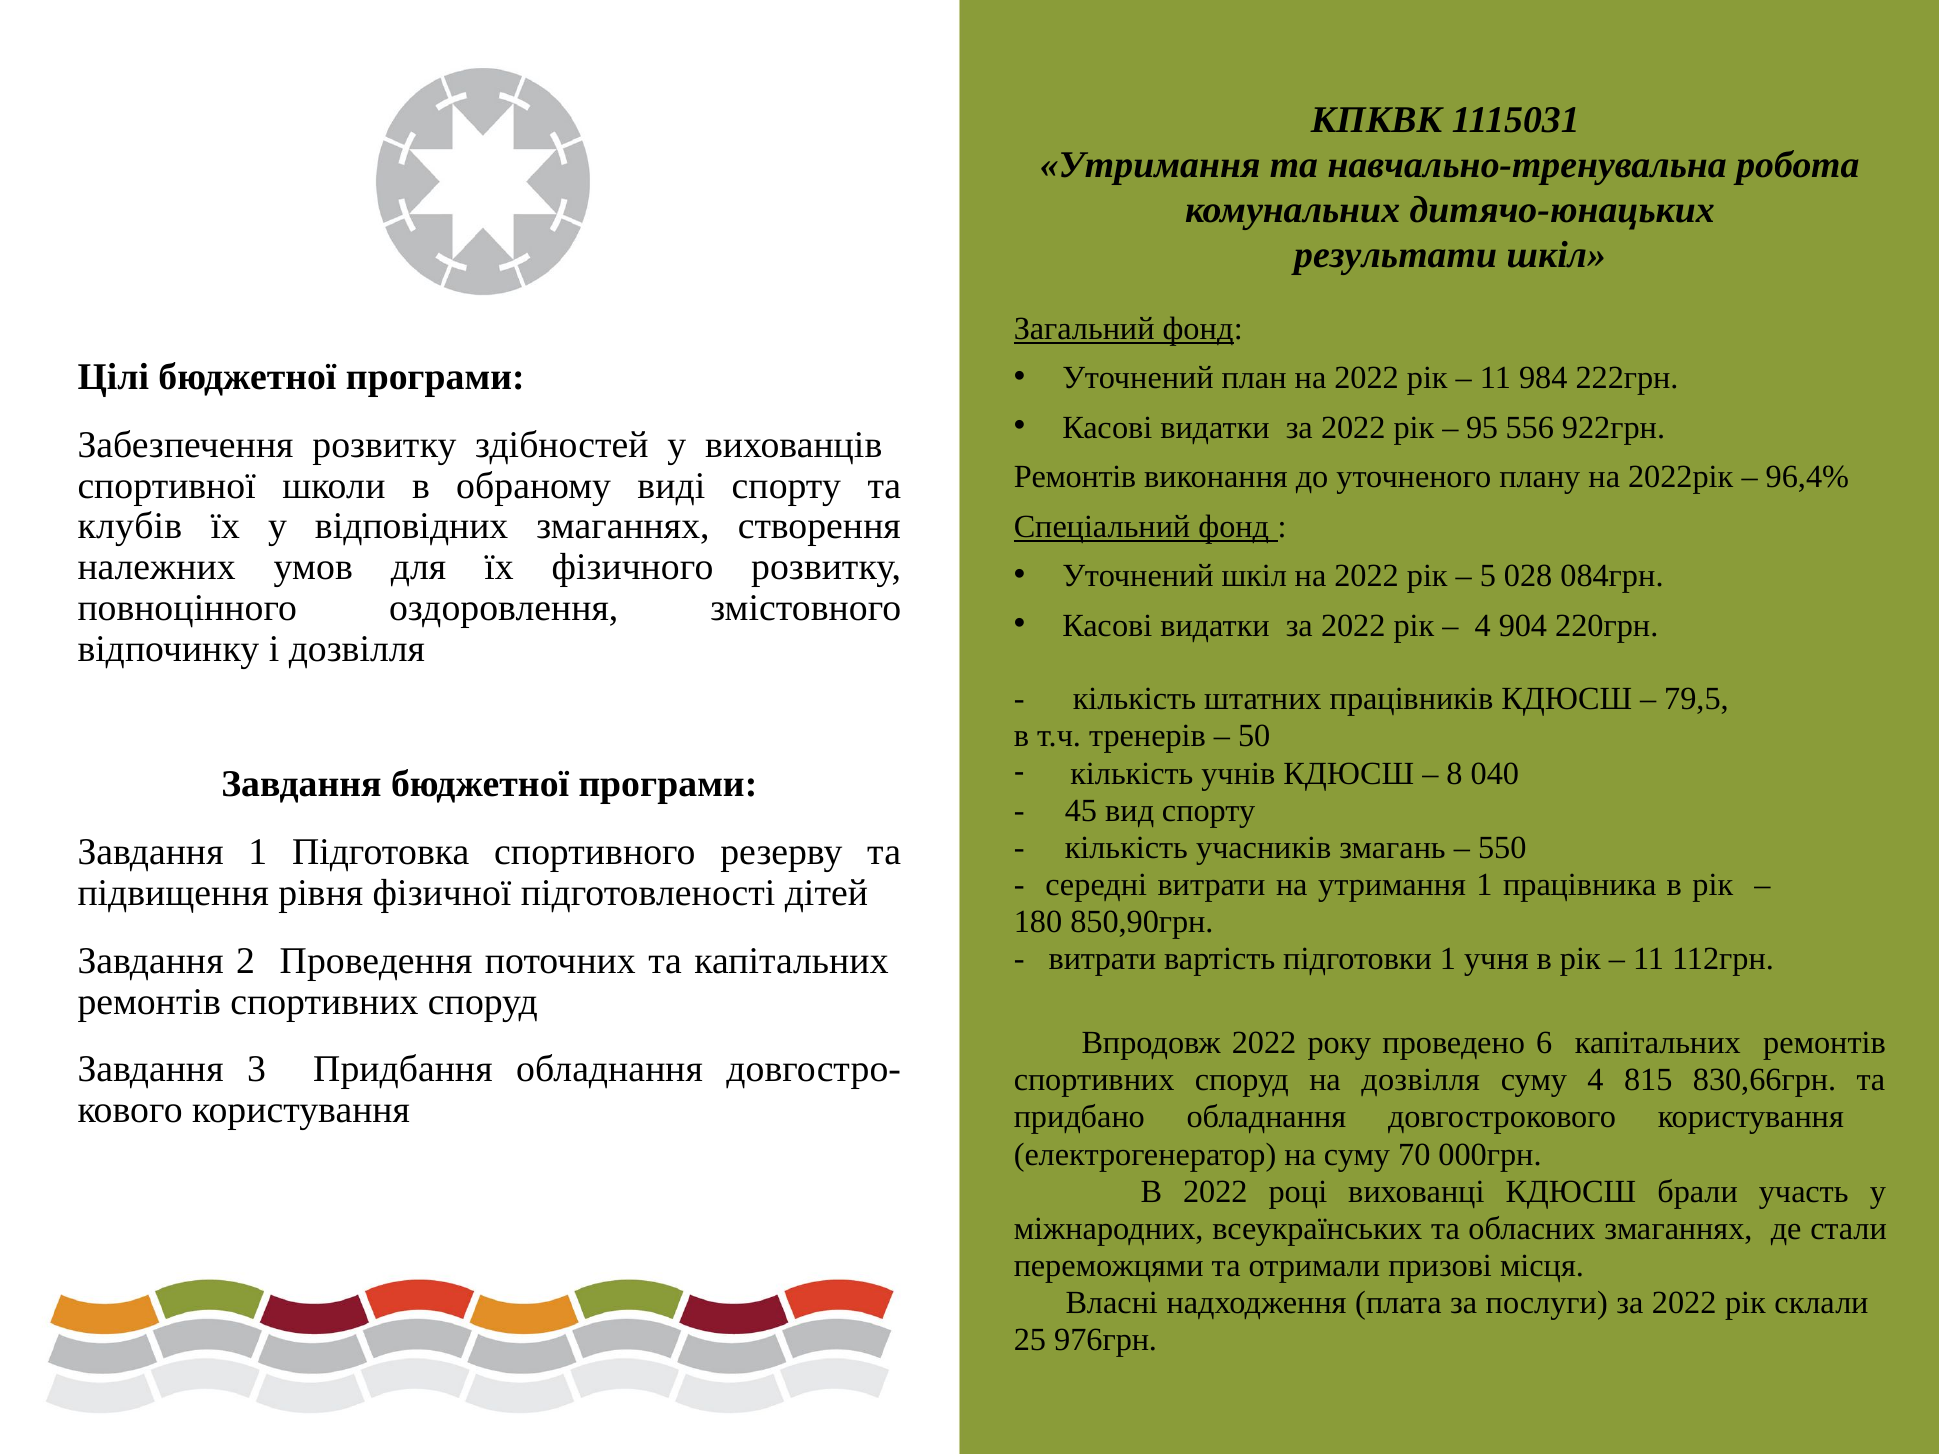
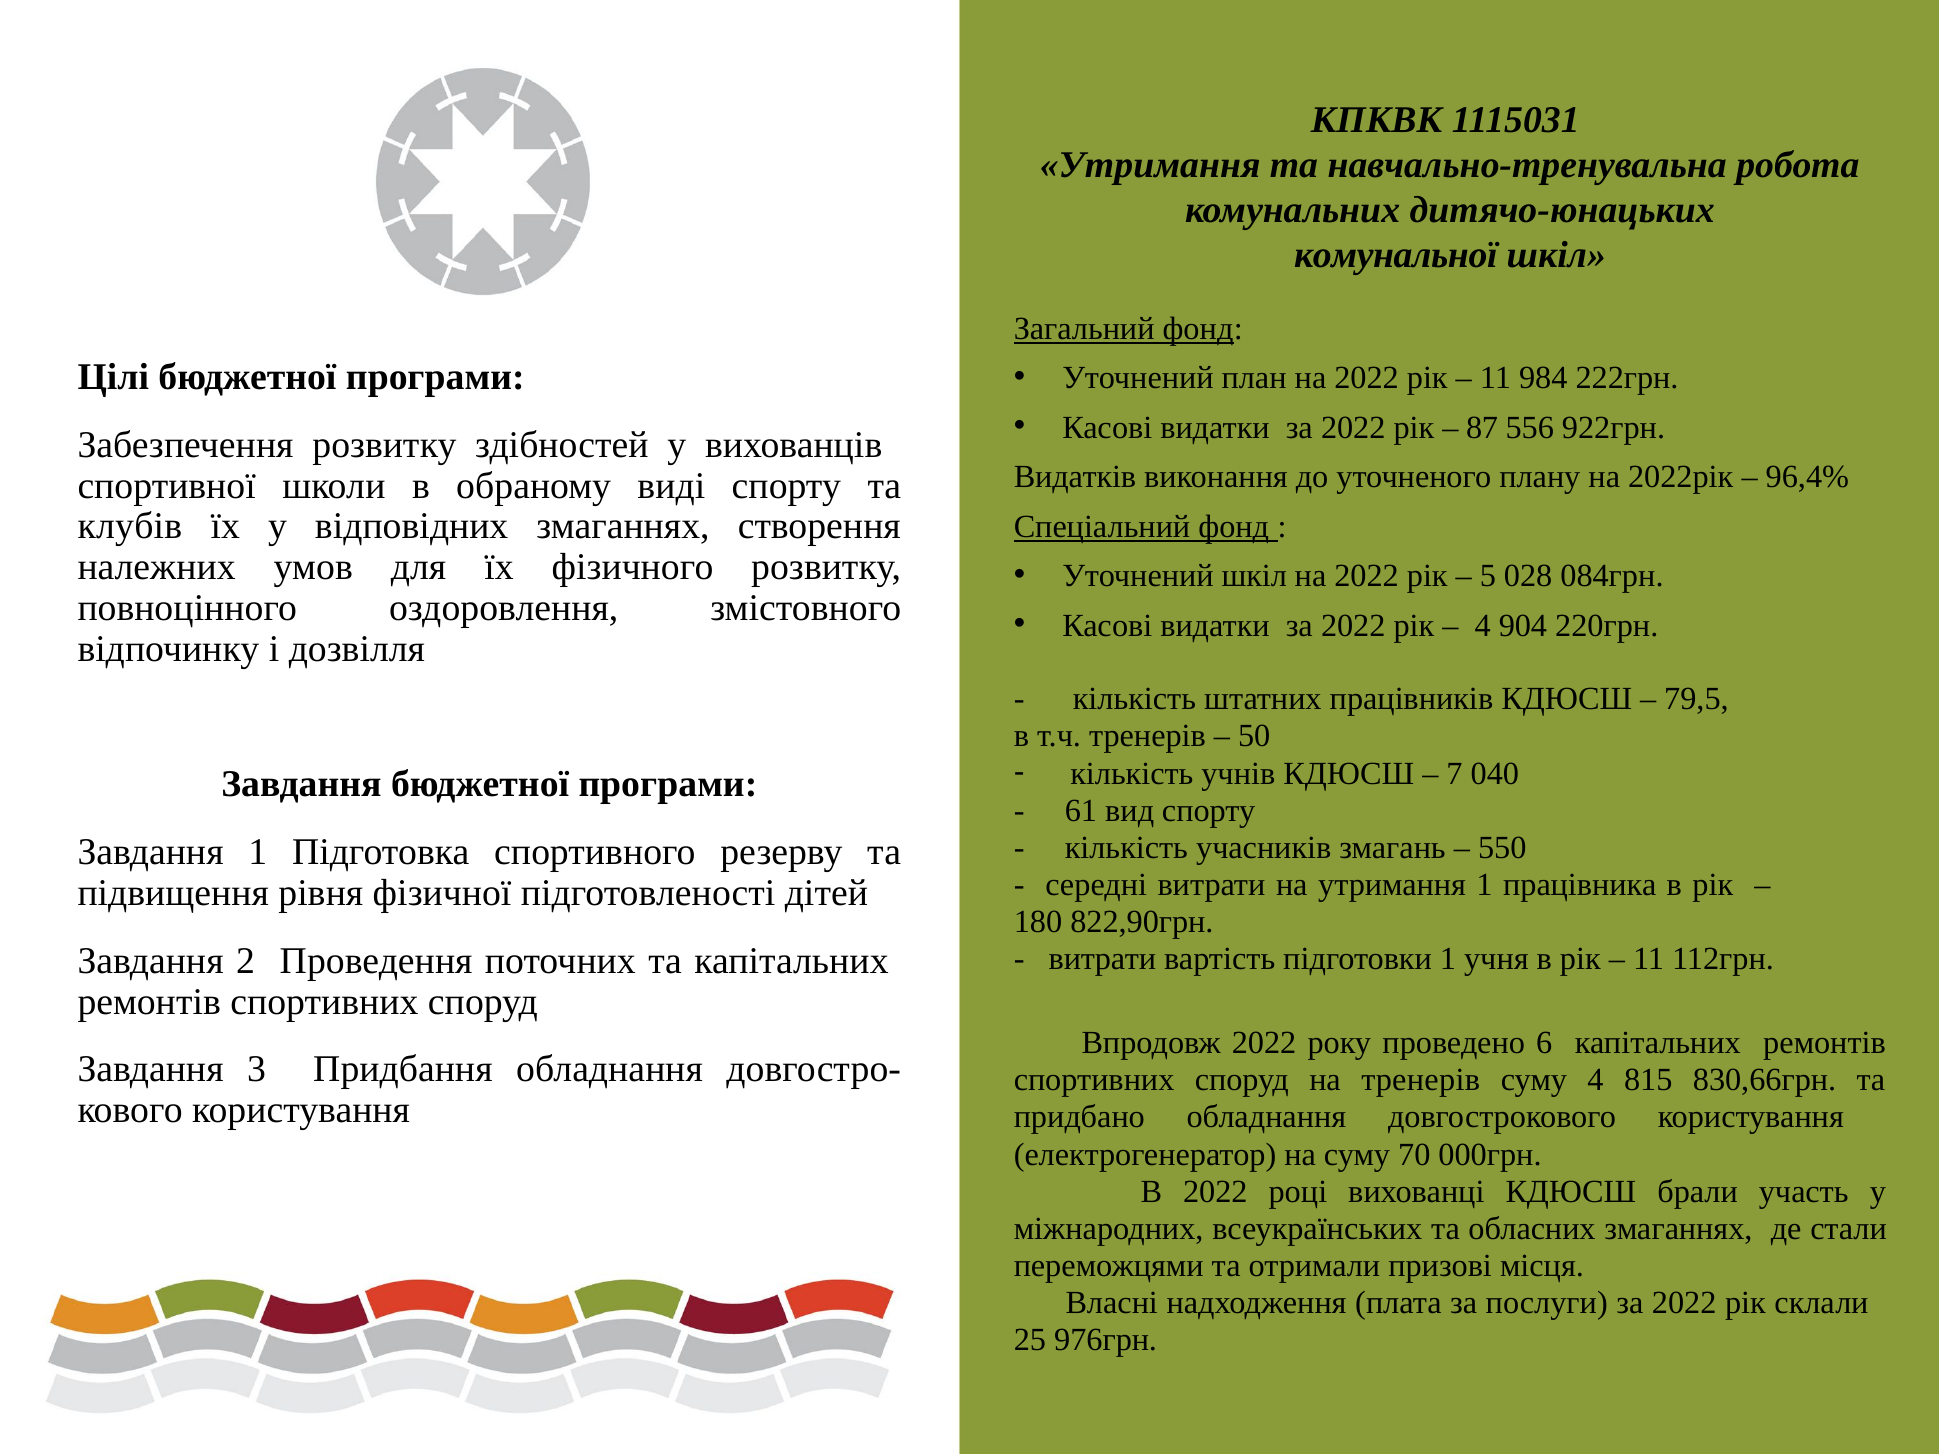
результати: результати -> комунальної
95: 95 -> 87
Ремонтів at (1075, 477): Ремонтів -> Видатків
8: 8 -> 7
45: 45 -> 61
850,90грн: 850,90грн -> 822,90грн
на дозвілля: дозвілля -> тренерів
